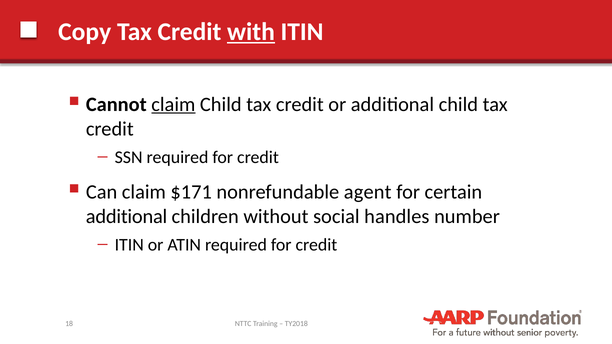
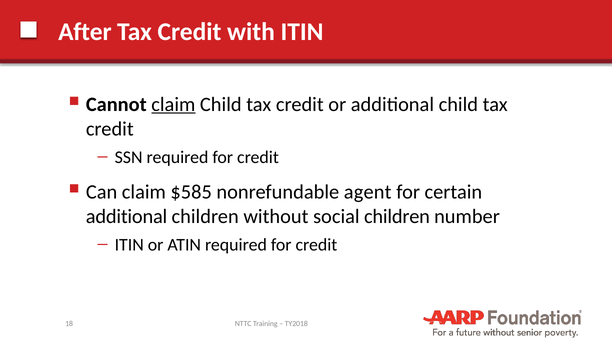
Copy: Copy -> After
with underline: present -> none
$171: $171 -> $585
social handles: handles -> children
